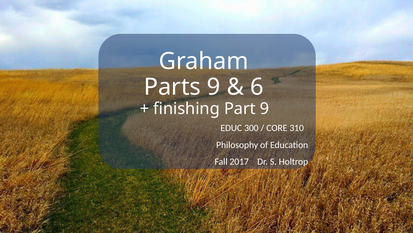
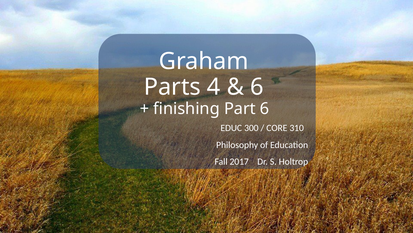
Parts 9: 9 -> 4
Part 9: 9 -> 6
